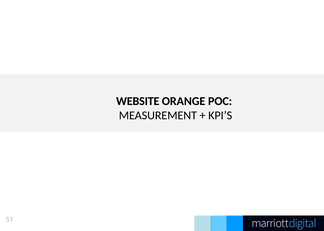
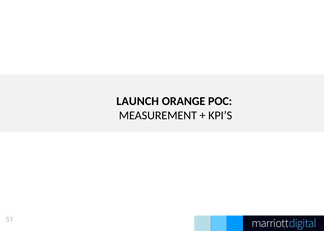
WEBSITE: WEBSITE -> LAUNCH
